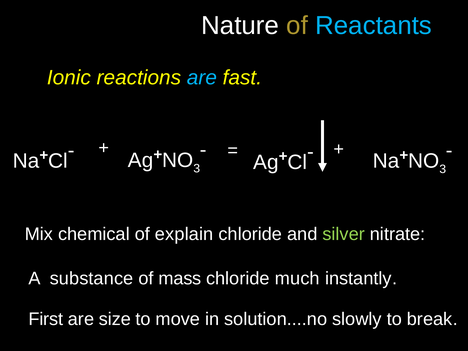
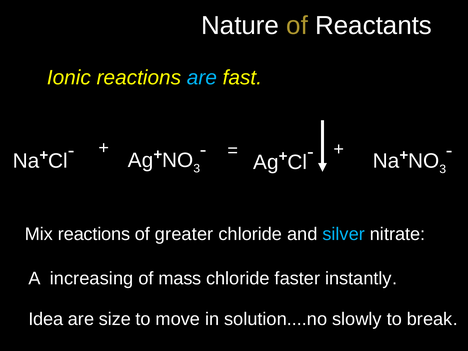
Reactants colour: light blue -> white
Mix chemical: chemical -> reactions
explain: explain -> greater
silver colour: light green -> light blue
substance: substance -> increasing
much: much -> faster
First: First -> Idea
